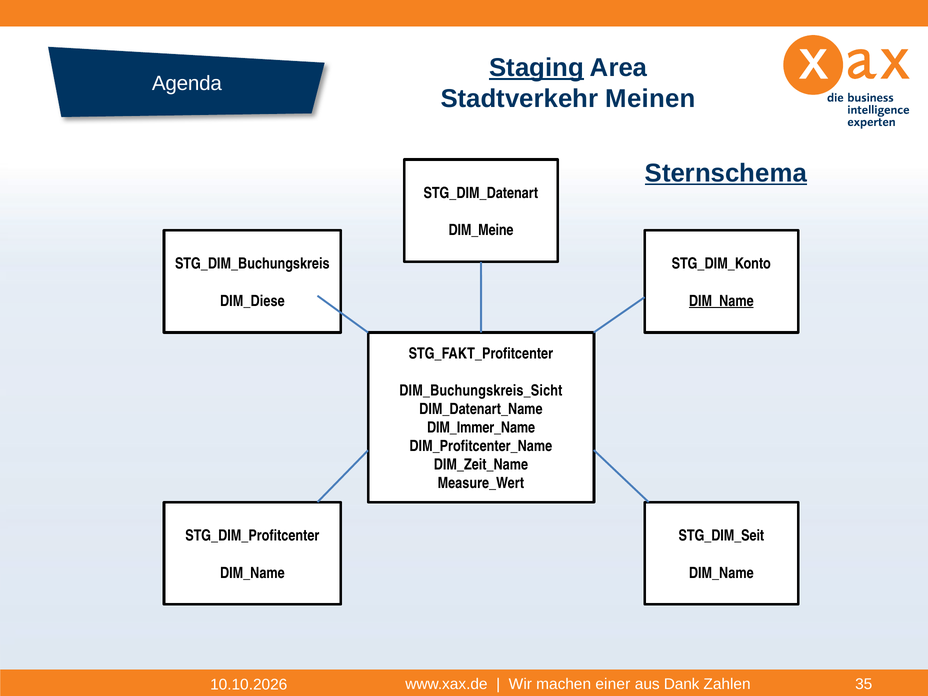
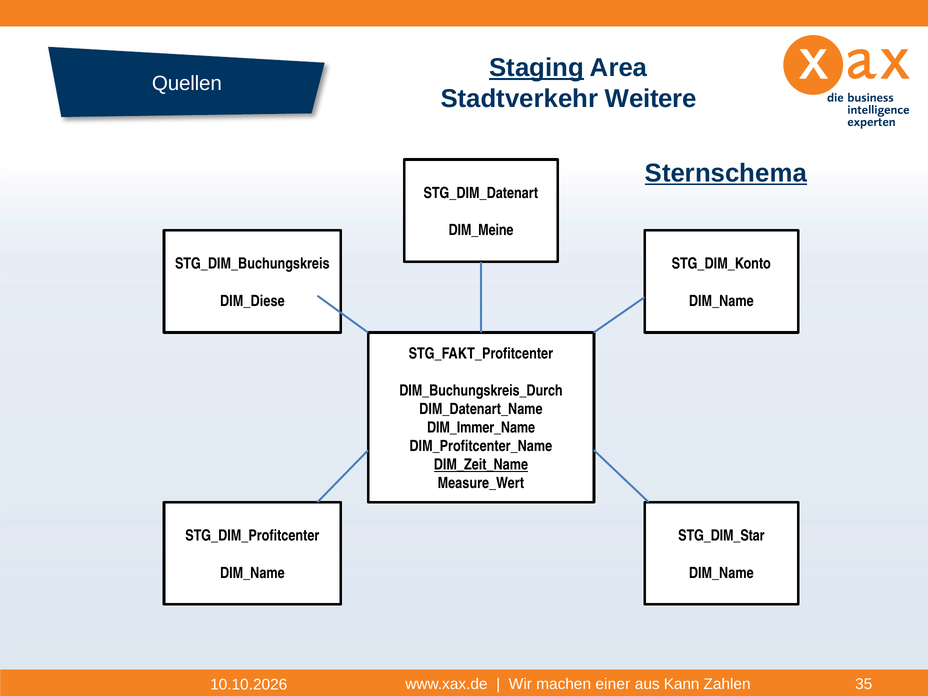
Agenda: Agenda -> Quellen
Meinen: Meinen -> Weitere
DIM_Name at (721, 301) underline: present -> none
DIM_Buchungskreis_Sicht: DIM_Buchungskreis_Sicht -> DIM_Buchungskreis_Durch
DIM_Zeit_Name underline: none -> present
STG_DIM_Seit: STG_DIM_Seit -> STG_DIM_Star
Dank: Dank -> Kann
